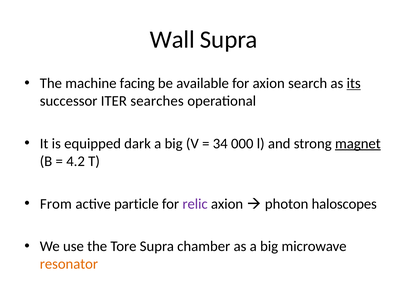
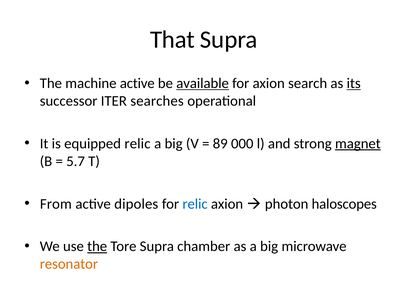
Wall: Wall -> That
machine facing: facing -> active
available underline: none -> present
equipped dark: dark -> relic
34: 34 -> 89
4.2: 4.2 -> 5.7
particle: particle -> dipoles
relic at (195, 204) colour: purple -> blue
the at (97, 246) underline: none -> present
